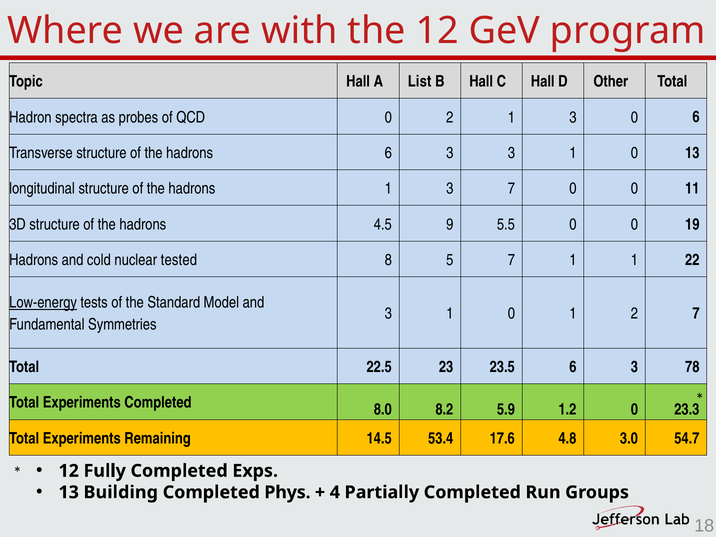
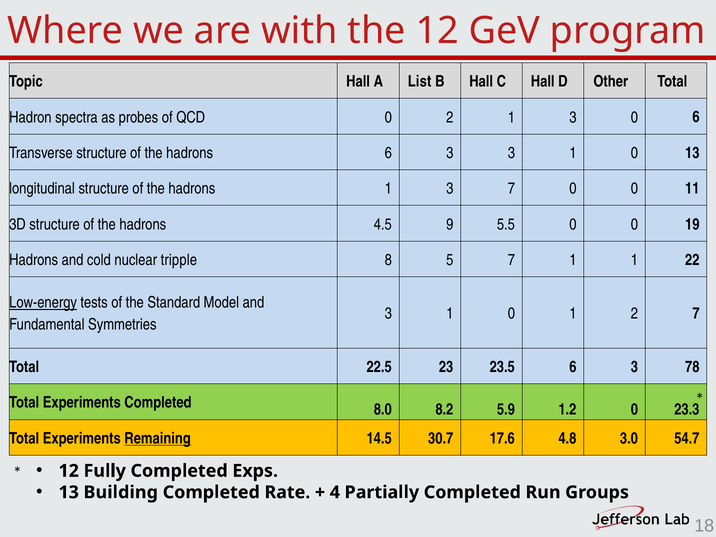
tested: tested -> tripple
Remaining underline: none -> present
53.4: 53.4 -> 30.7
Phys: Phys -> Rate
